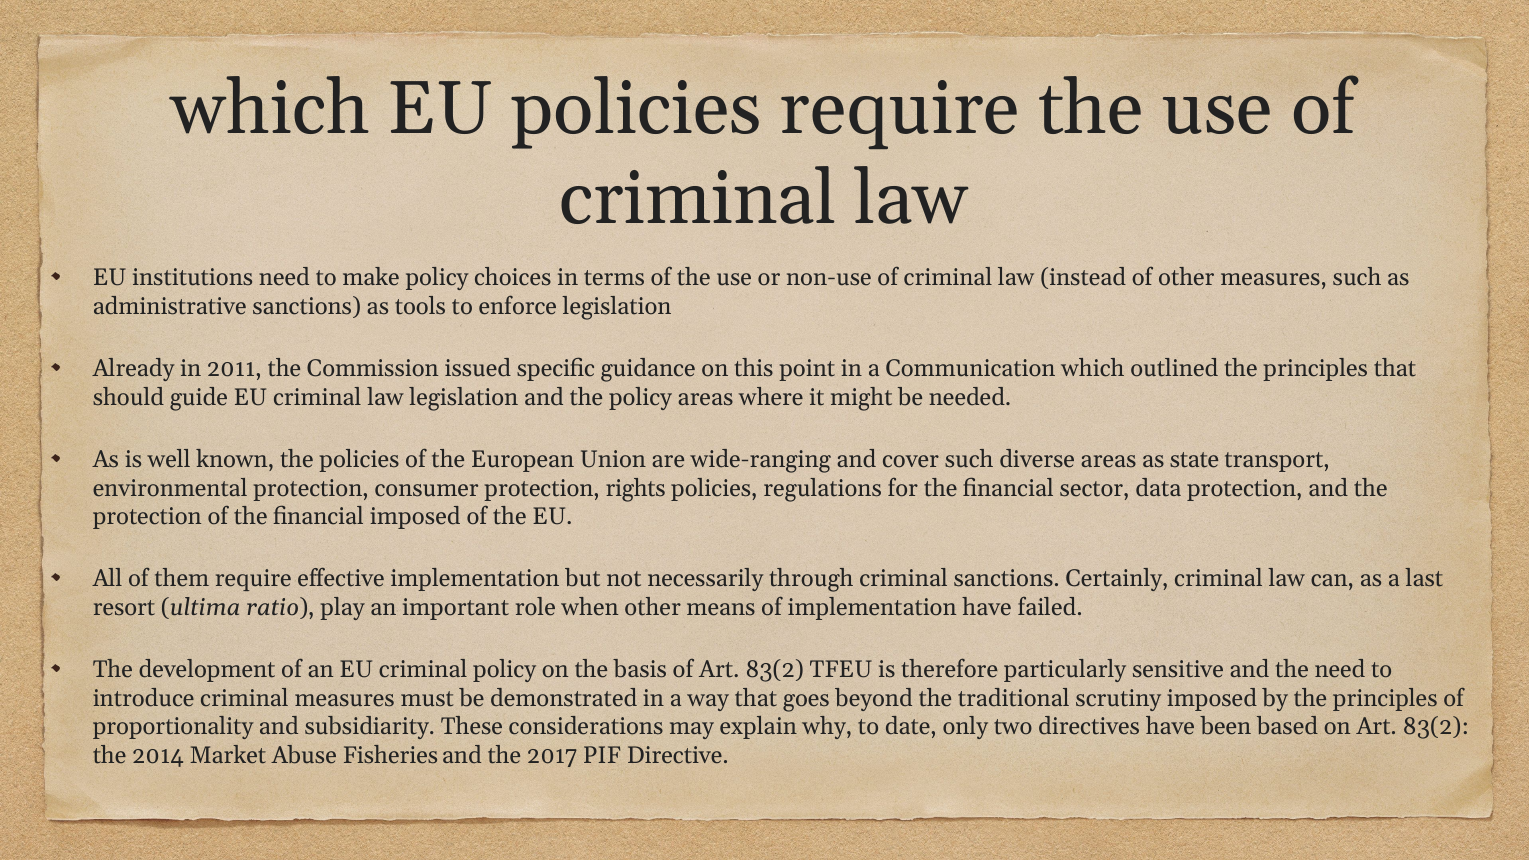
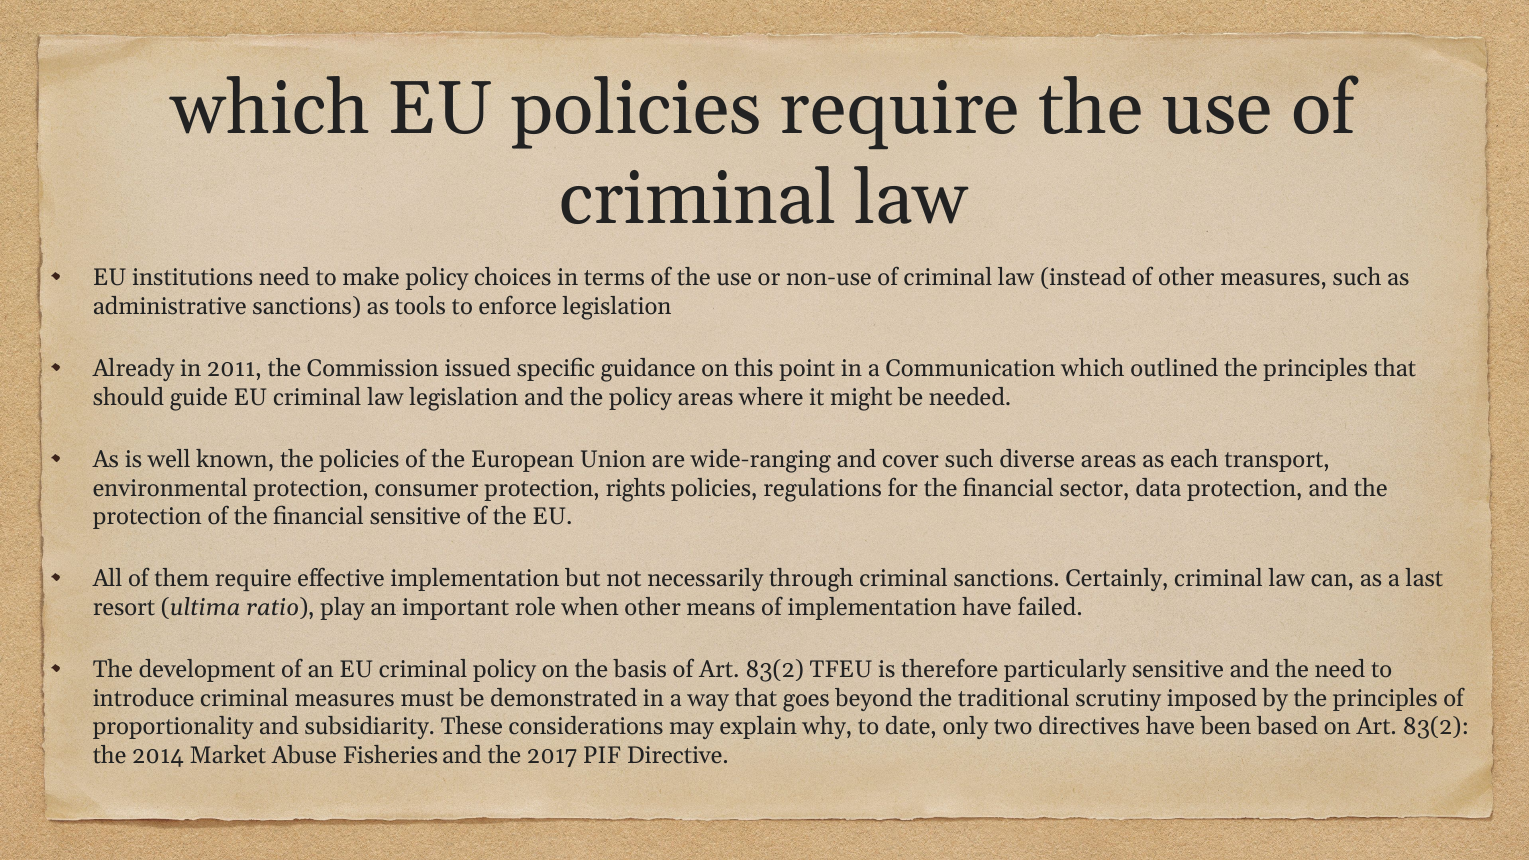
state: state -> each
financial imposed: imposed -> sensitive
